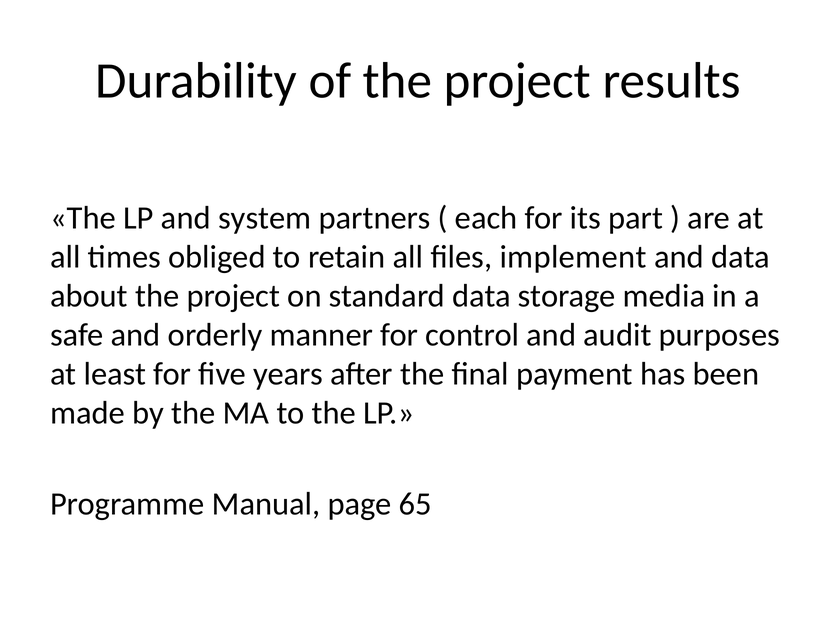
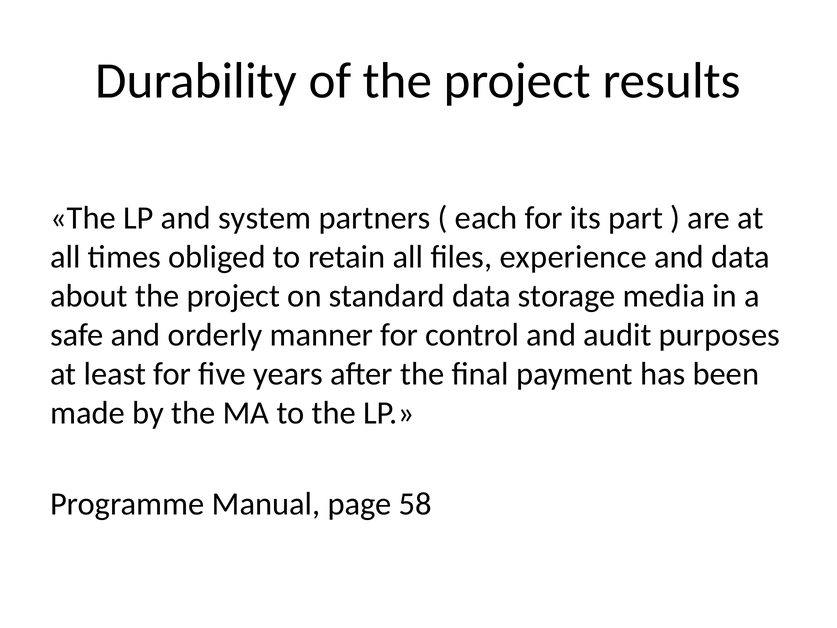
implement: implement -> experience
65: 65 -> 58
